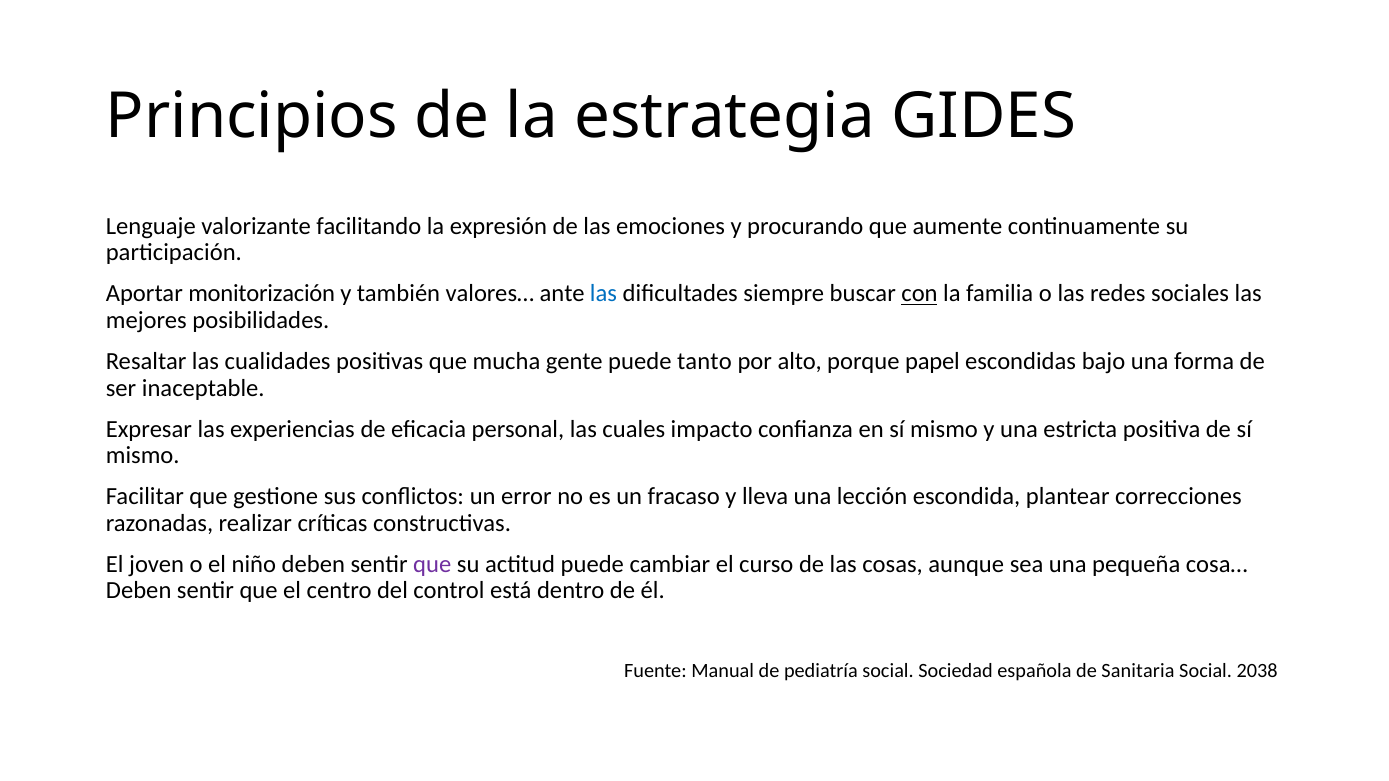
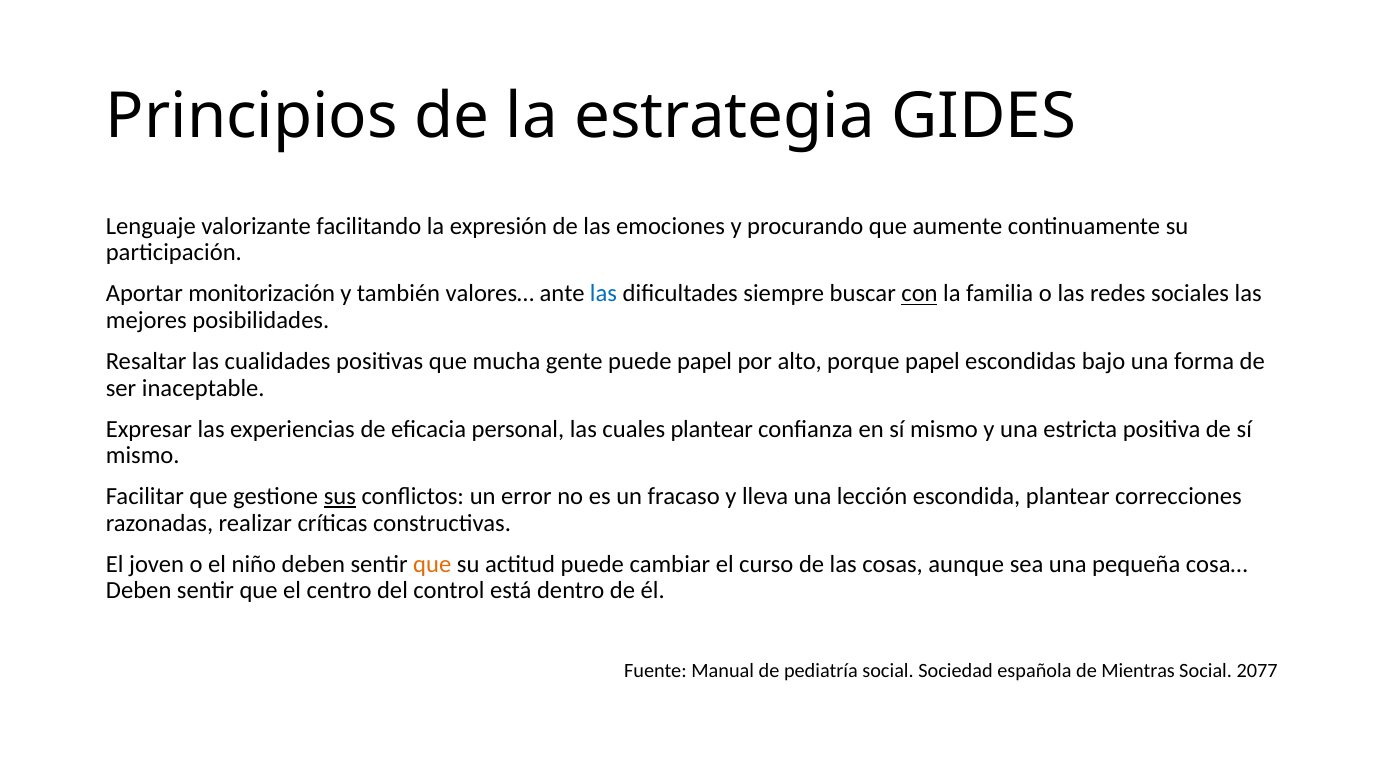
puede tanto: tanto -> papel
cuales impacto: impacto -> plantear
sus underline: none -> present
que at (432, 564) colour: purple -> orange
Sanitaria: Sanitaria -> Mientras
2038: 2038 -> 2077
